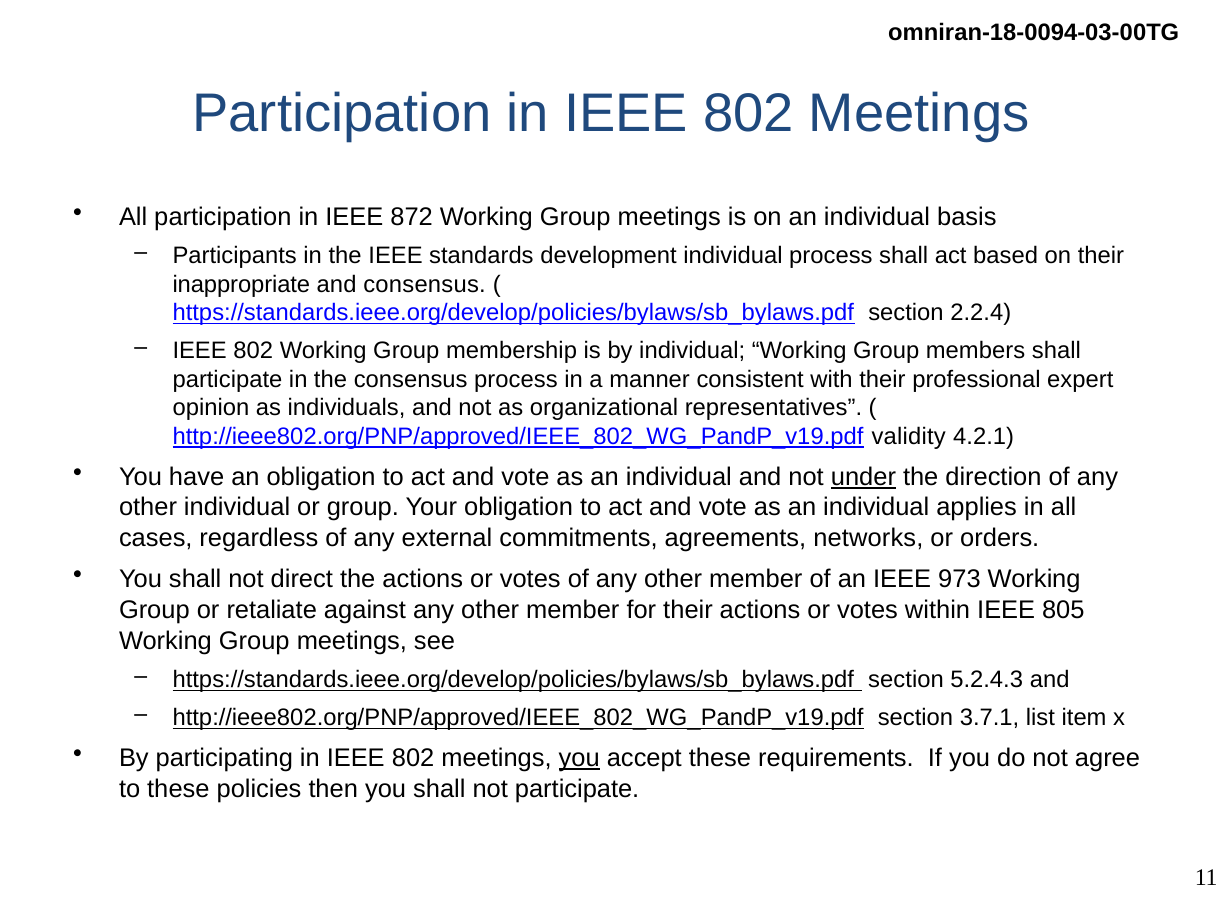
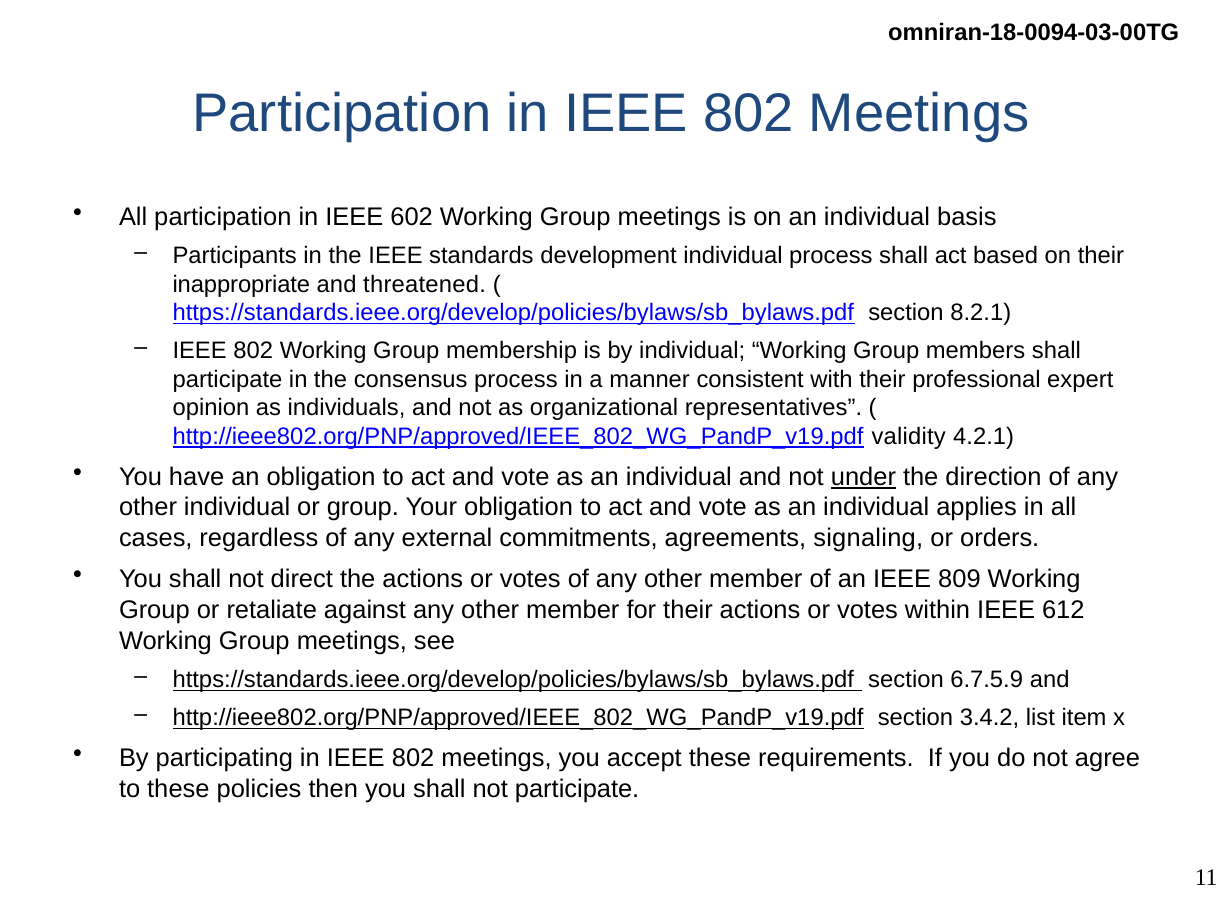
872: 872 -> 602
and consensus: consensus -> threatened
2.2.4: 2.2.4 -> 8.2.1
networks: networks -> signaling
973: 973 -> 809
805: 805 -> 612
5.2.4.3: 5.2.4.3 -> 6.7.5.9
3.7.1: 3.7.1 -> 3.4.2
you at (579, 759) underline: present -> none
